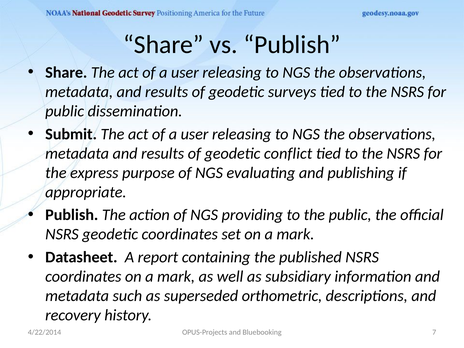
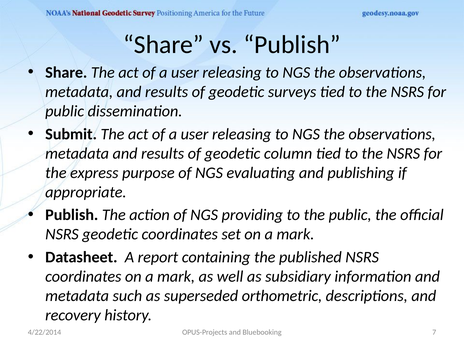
conflict: conflict -> column
